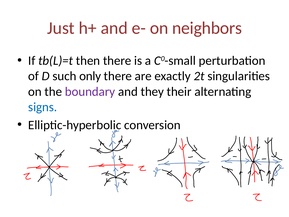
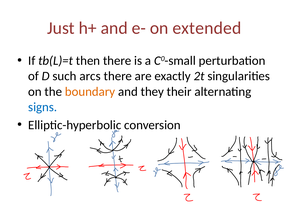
neighbors: neighbors -> extended
only: only -> arcs
boundary colour: purple -> orange
